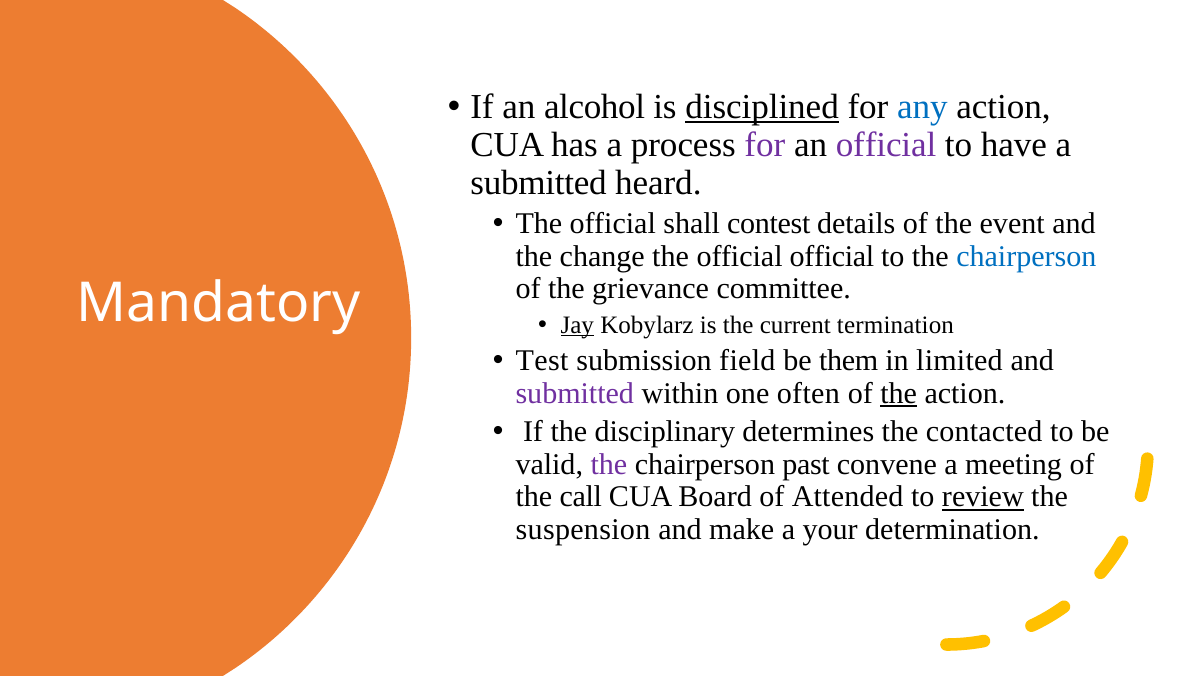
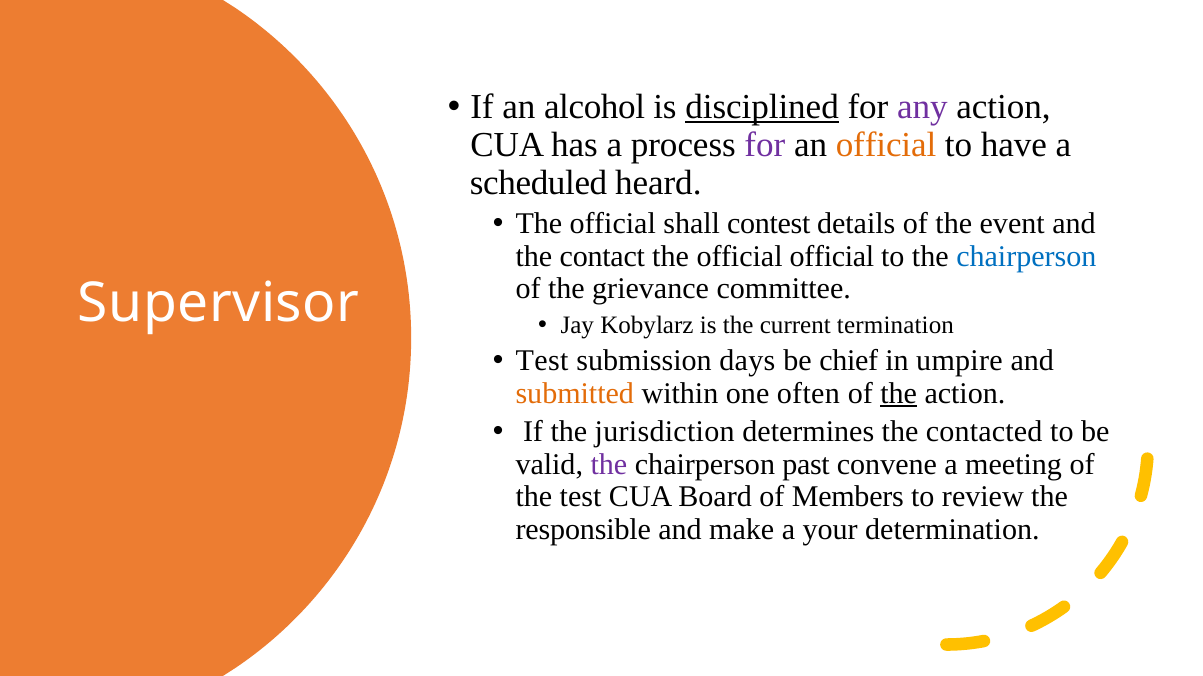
any colour: blue -> purple
official at (886, 145) colour: purple -> orange
submitted at (539, 183): submitted -> scheduled
change: change -> contact
Mandatory: Mandatory -> Supervisor
Jay underline: present -> none
field: field -> days
them: them -> chief
limited: limited -> umpire
submitted at (575, 394) colour: purple -> orange
disciplinary: disciplinary -> jurisdiction
the call: call -> test
Attended: Attended -> Members
review underline: present -> none
suspension: suspension -> responsible
